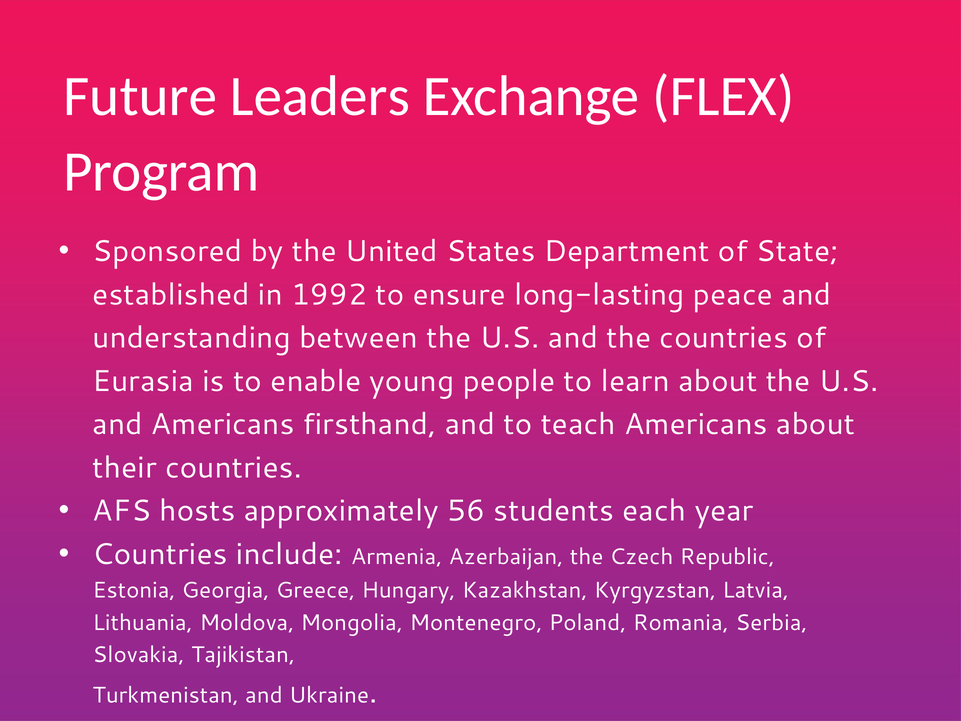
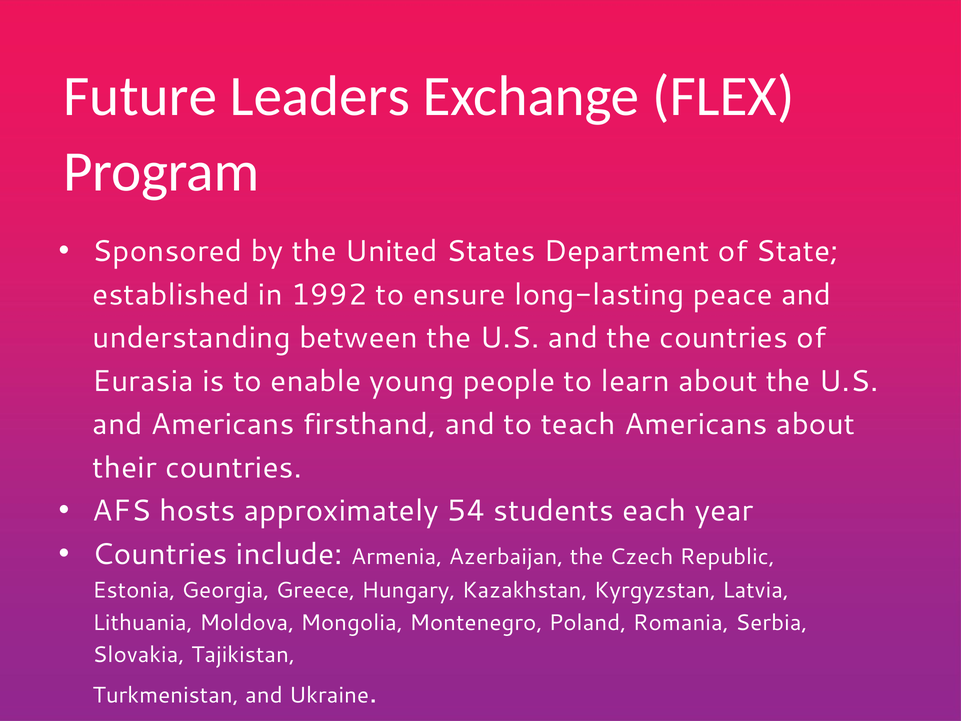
56: 56 -> 54
